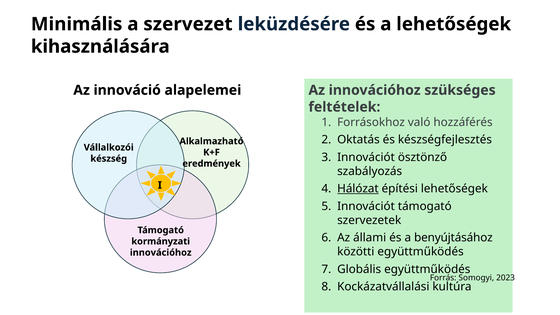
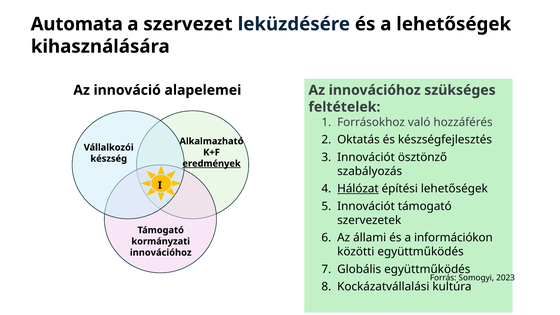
Minimális: Minimális -> Automata
eredmények underline: none -> present
benyújtásához: benyújtásához -> információkon
